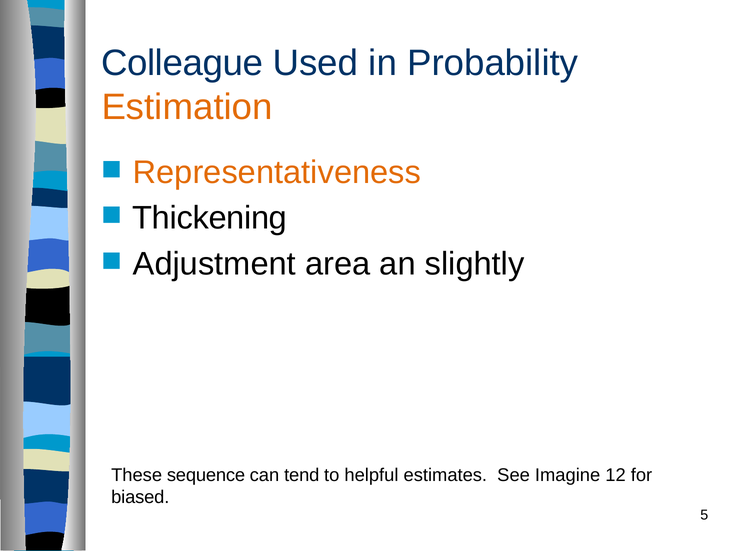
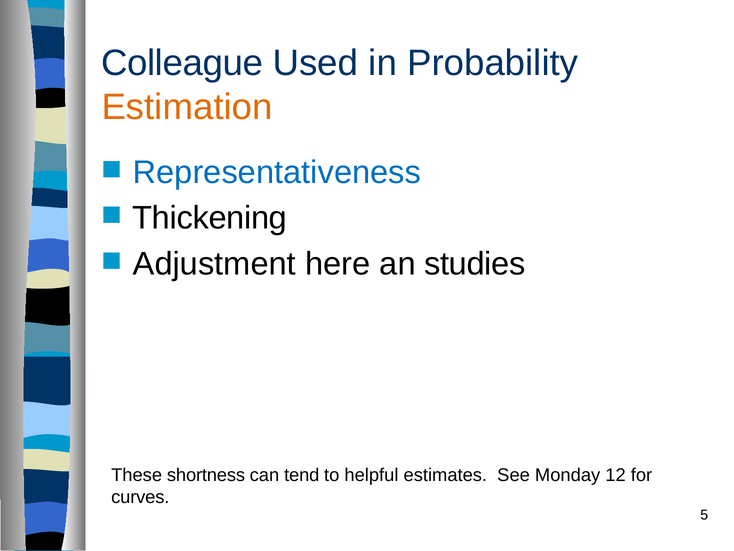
Representativeness colour: orange -> blue
area: area -> here
slightly: slightly -> studies
sequence: sequence -> shortness
Imagine: Imagine -> Monday
biased: biased -> curves
